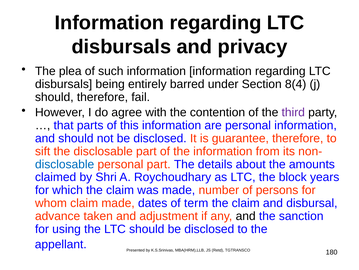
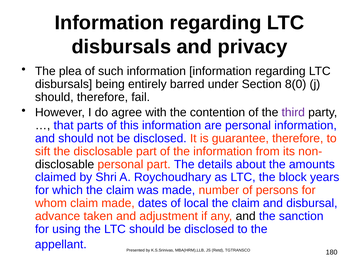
8(4: 8(4 -> 8(0
disclosable at (65, 164) colour: blue -> black
term: term -> local
